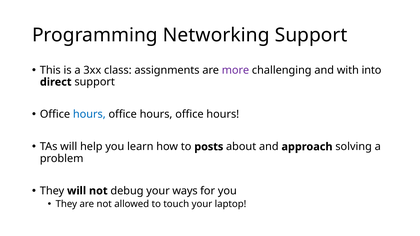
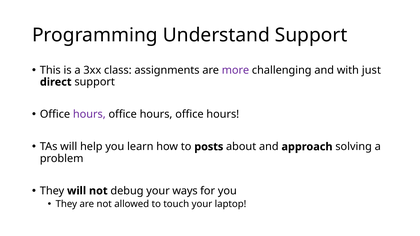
Networking: Networking -> Understand
into: into -> just
hours at (89, 114) colour: blue -> purple
